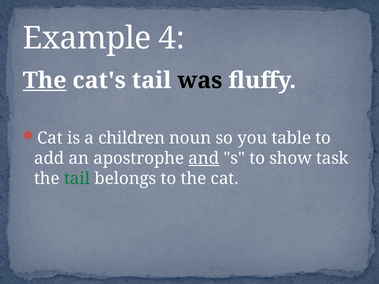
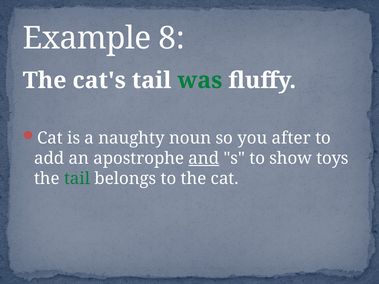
4: 4 -> 8
The at (45, 81) underline: present -> none
was colour: black -> green
children: children -> naughty
table: table -> after
task: task -> toys
